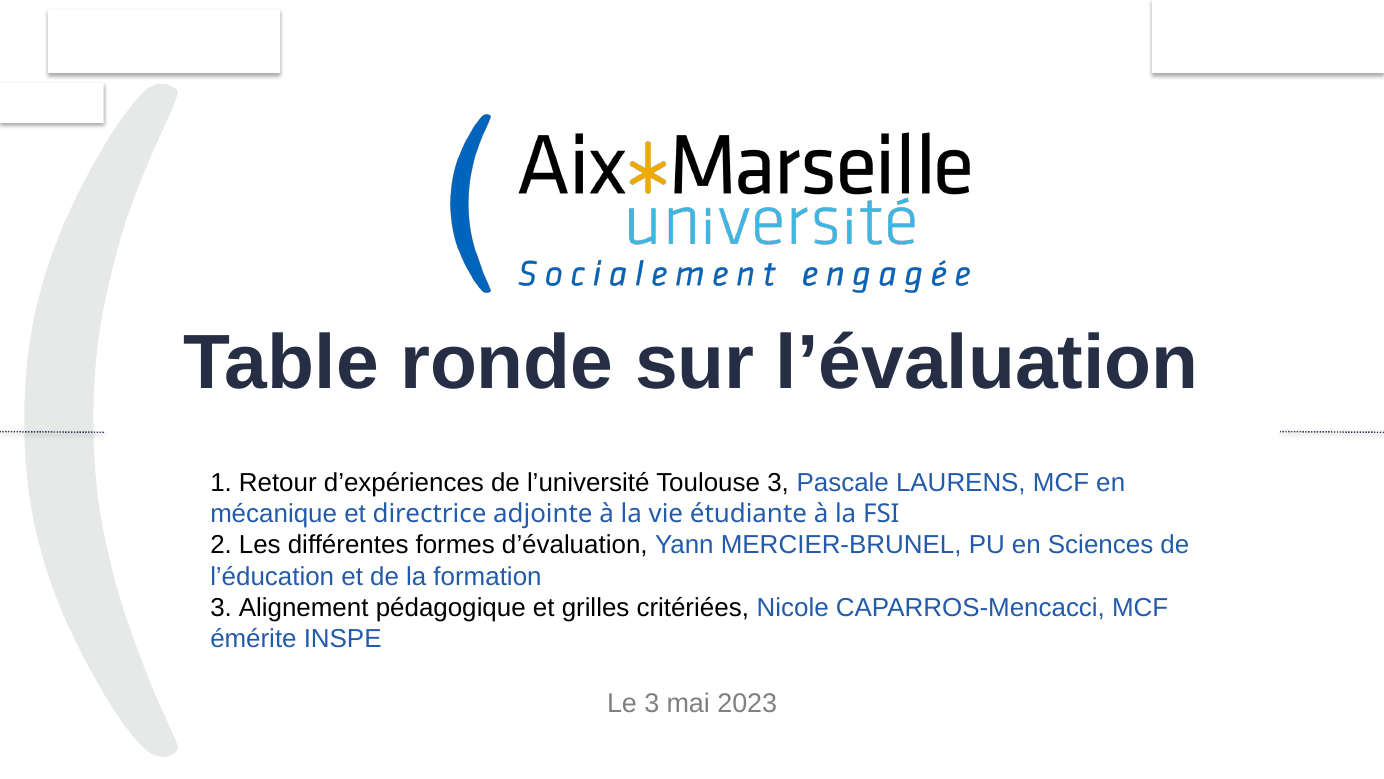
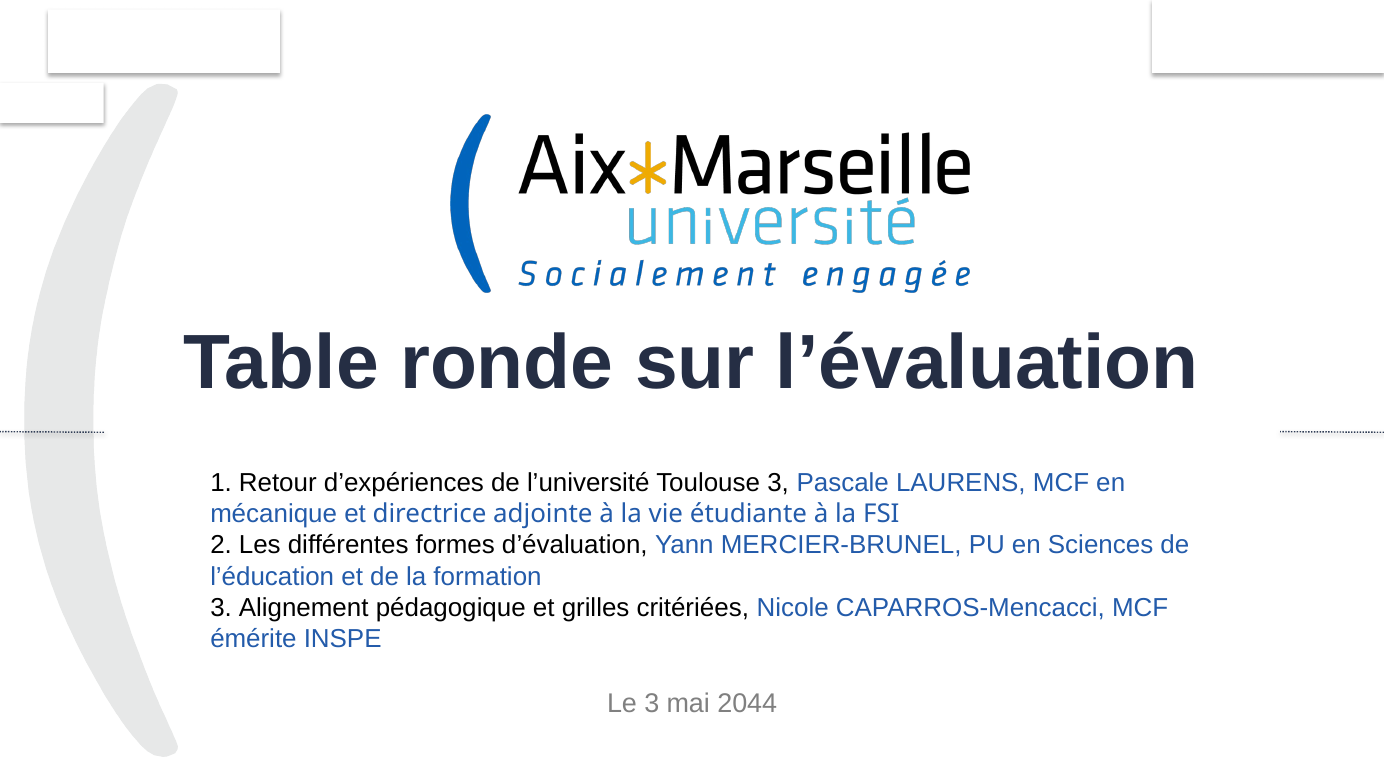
2023: 2023 -> 2044
